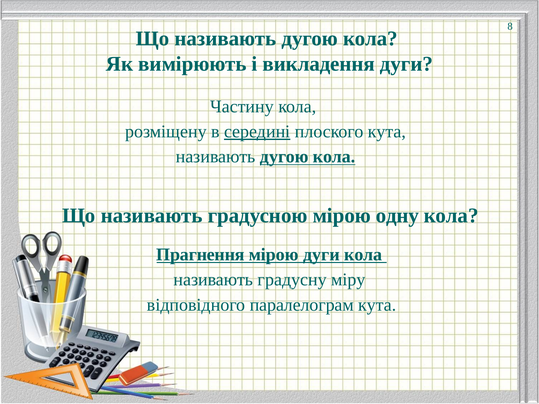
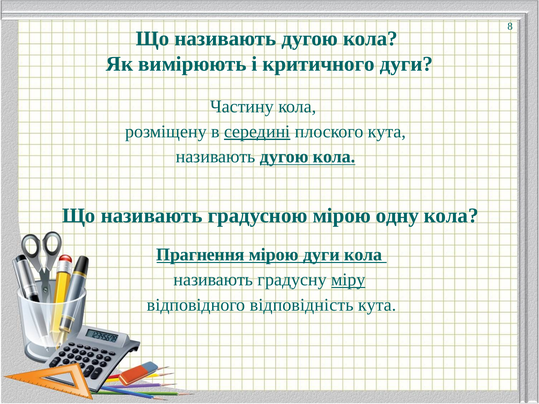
викладення: викладення -> критичного
міру underline: none -> present
паралелограм: паралелограм -> відповідність
